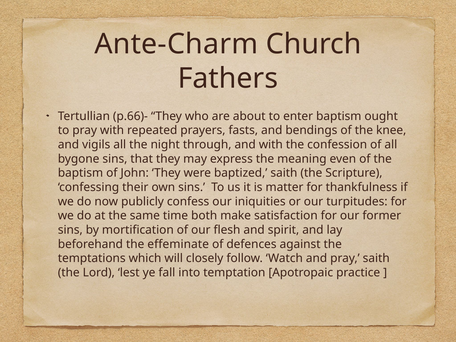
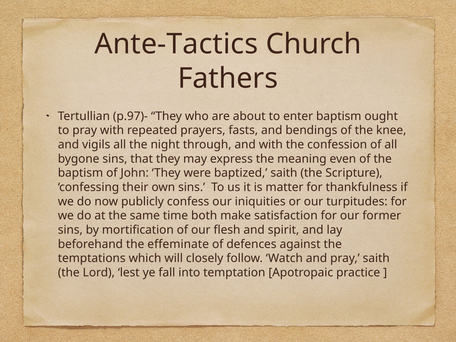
Ante-Charm: Ante-Charm -> Ante-Tactics
p.66)-: p.66)- -> p.97)-
